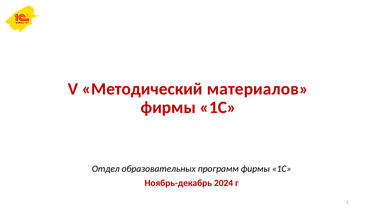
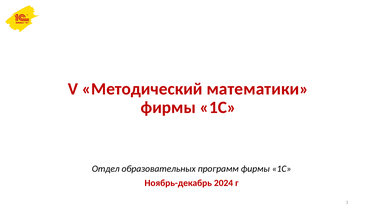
материалов: материалов -> математики
